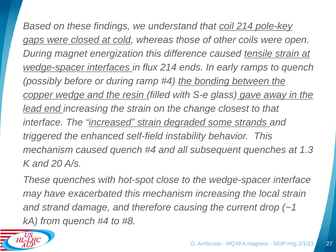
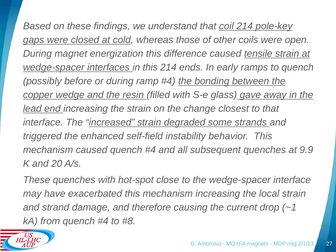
in flux: flux -> this
1.3: 1.3 -> 9.9
